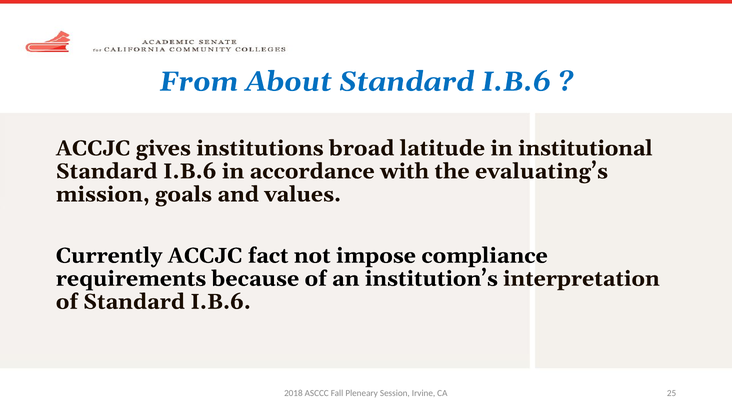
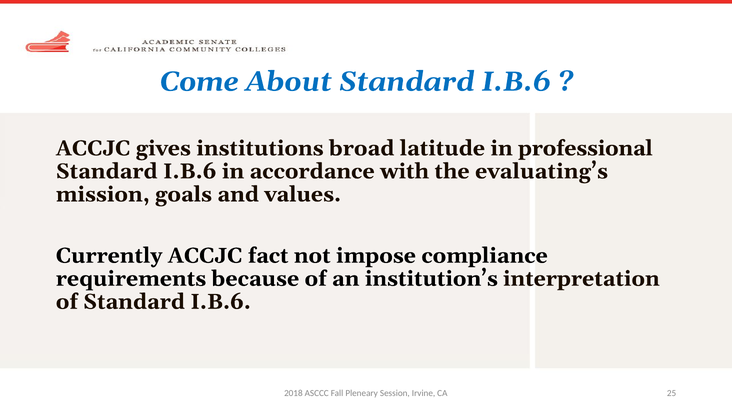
From: From -> Come
institutional: institutional -> professional
